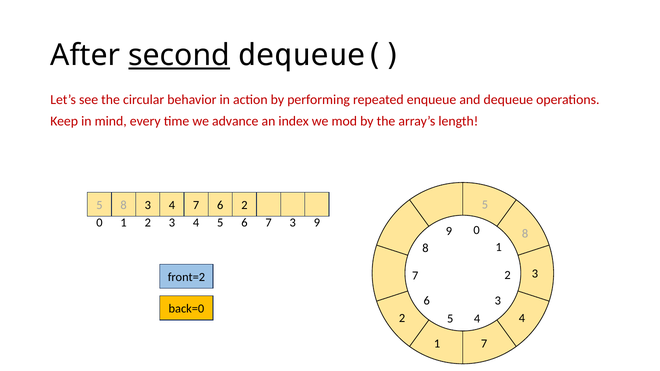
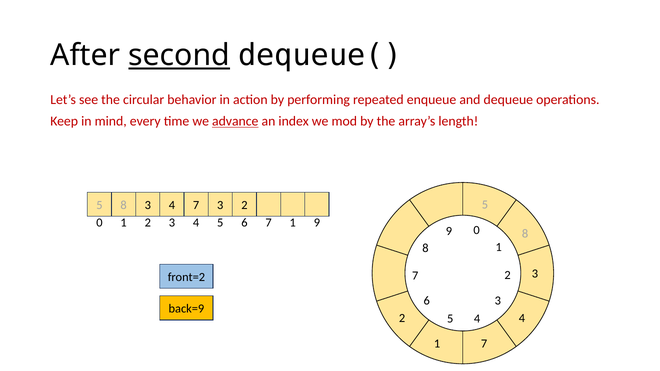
advance underline: none -> present
6 at (220, 205): 6 -> 3
1 3: 3 -> 1
back=0: back=0 -> back=9
